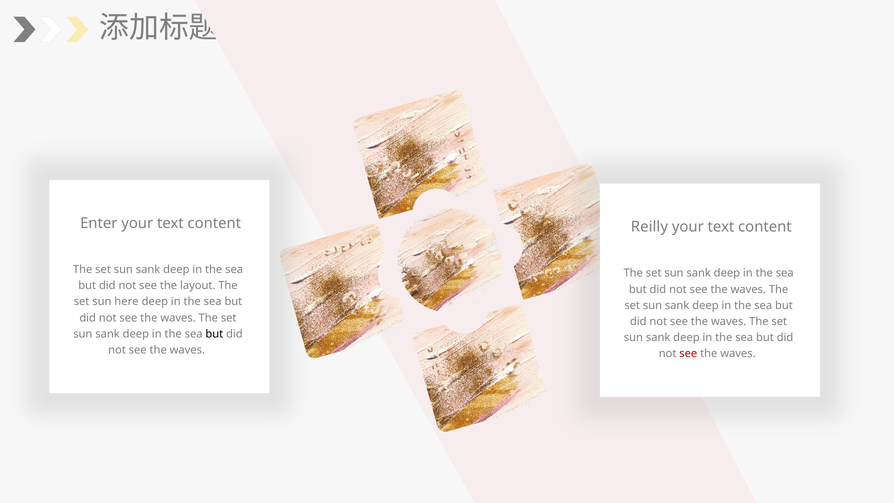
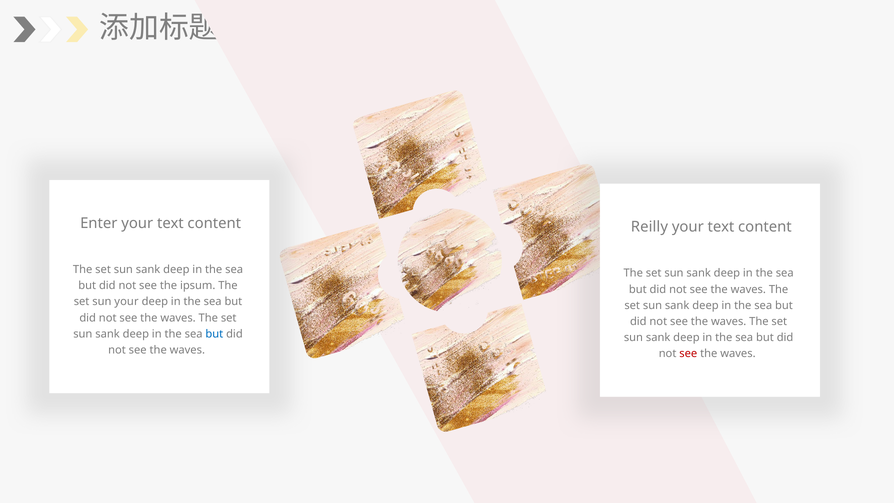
layout: layout -> ipsum
sun here: here -> your
but at (214, 334) colour: black -> blue
